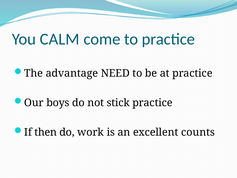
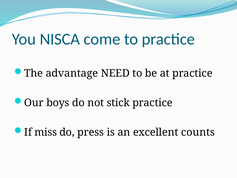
CALM: CALM -> NISCA
then: then -> miss
work: work -> press
